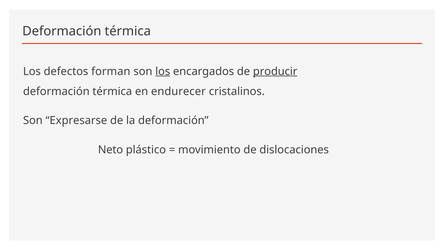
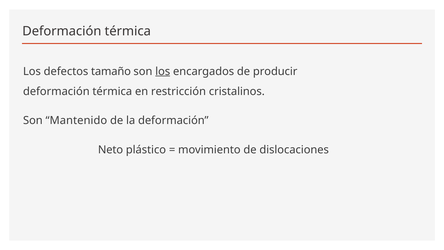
forman: forman -> tamaño
producir underline: present -> none
endurecer: endurecer -> restricción
Expresarse: Expresarse -> Mantenido
